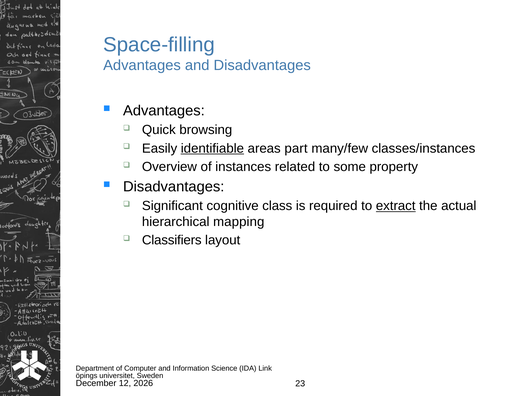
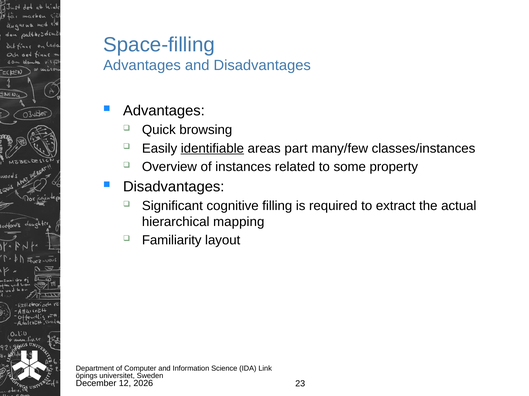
class: class -> filling
extract underline: present -> none
Classifiers: Classifiers -> Familiarity
